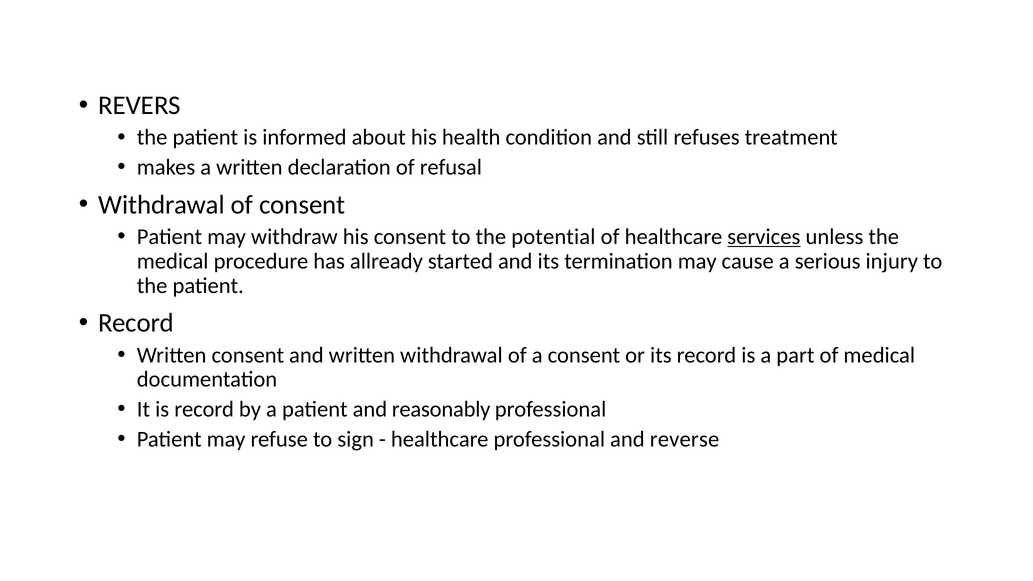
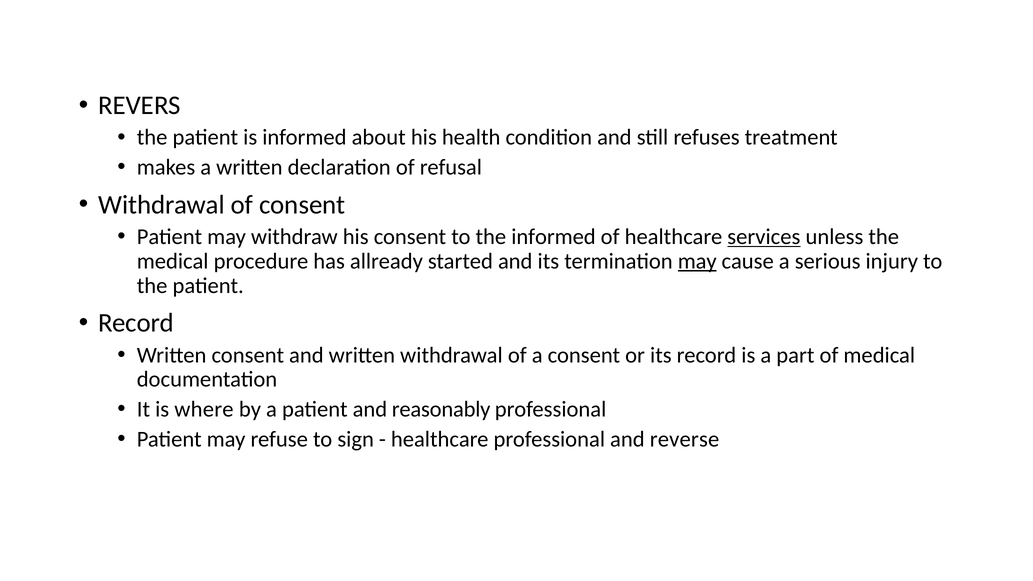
the potential: potential -> informed
may at (697, 261) underline: none -> present
is record: record -> where
